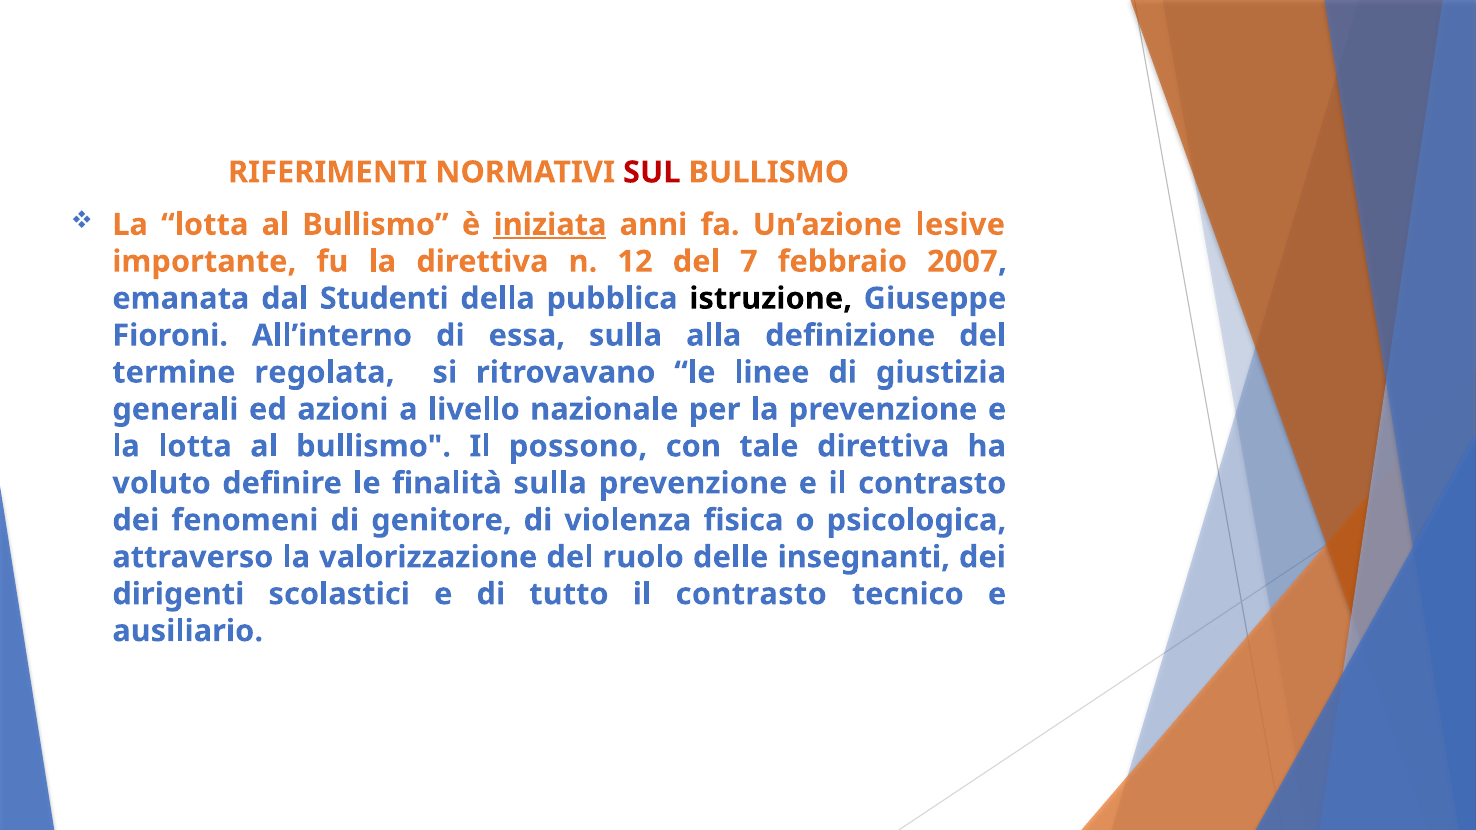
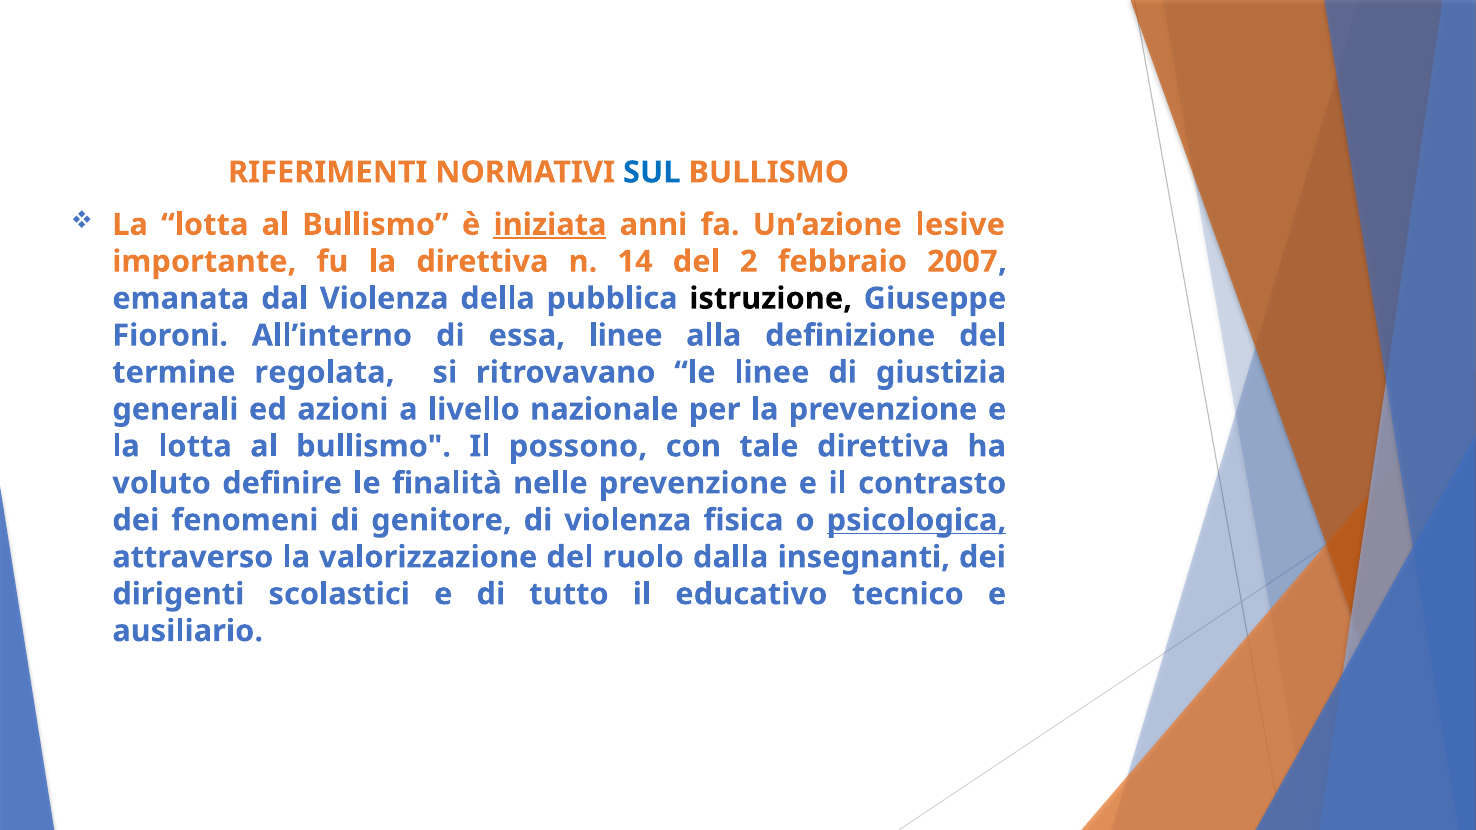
SUL colour: red -> blue
12: 12 -> 14
7: 7 -> 2
dal Studenti: Studenti -> Violenza
essa sulla: sulla -> linee
finalità sulla: sulla -> nelle
psicologica underline: none -> present
delle: delle -> dalla
tutto il contrasto: contrasto -> educativo
